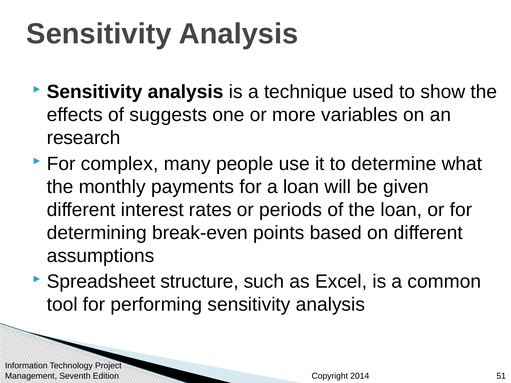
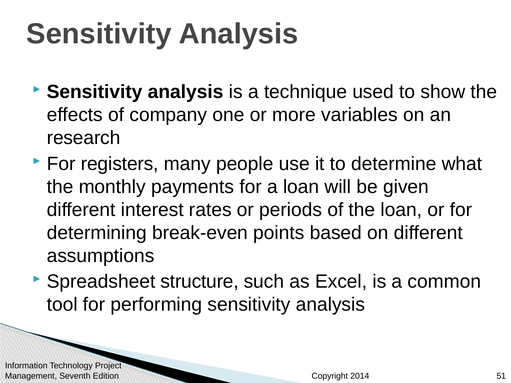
suggests: suggests -> company
complex: complex -> registers
